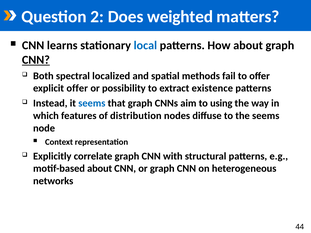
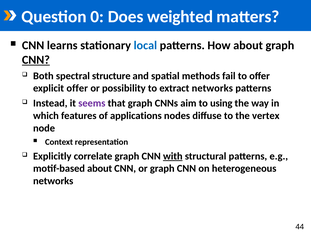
2: 2 -> 0
localized: localized -> structure
extract existence: existence -> networks
seems at (92, 103) colour: blue -> purple
distribution: distribution -> applications
the seems: seems -> vertex
with underline: none -> present
